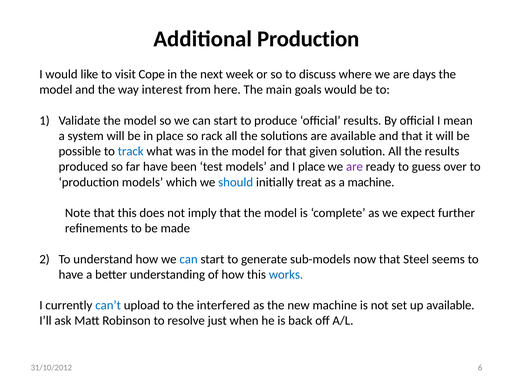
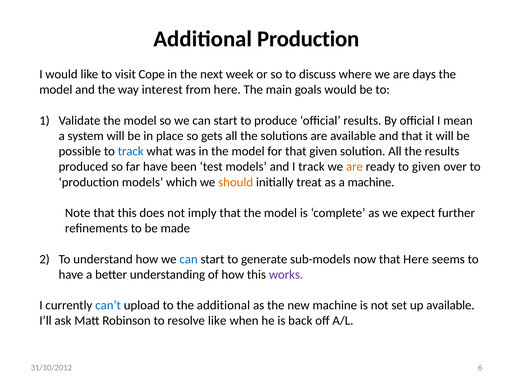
rack: rack -> gets
I place: place -> track
are at (354, 167) colour: purple -> orange
to guess: guess -> given
should colour: blue -> orange
that Steel: Steel -> Here
works colour: blue -> purple
the interfered: interfered -> additional
resolve just: just -> like
